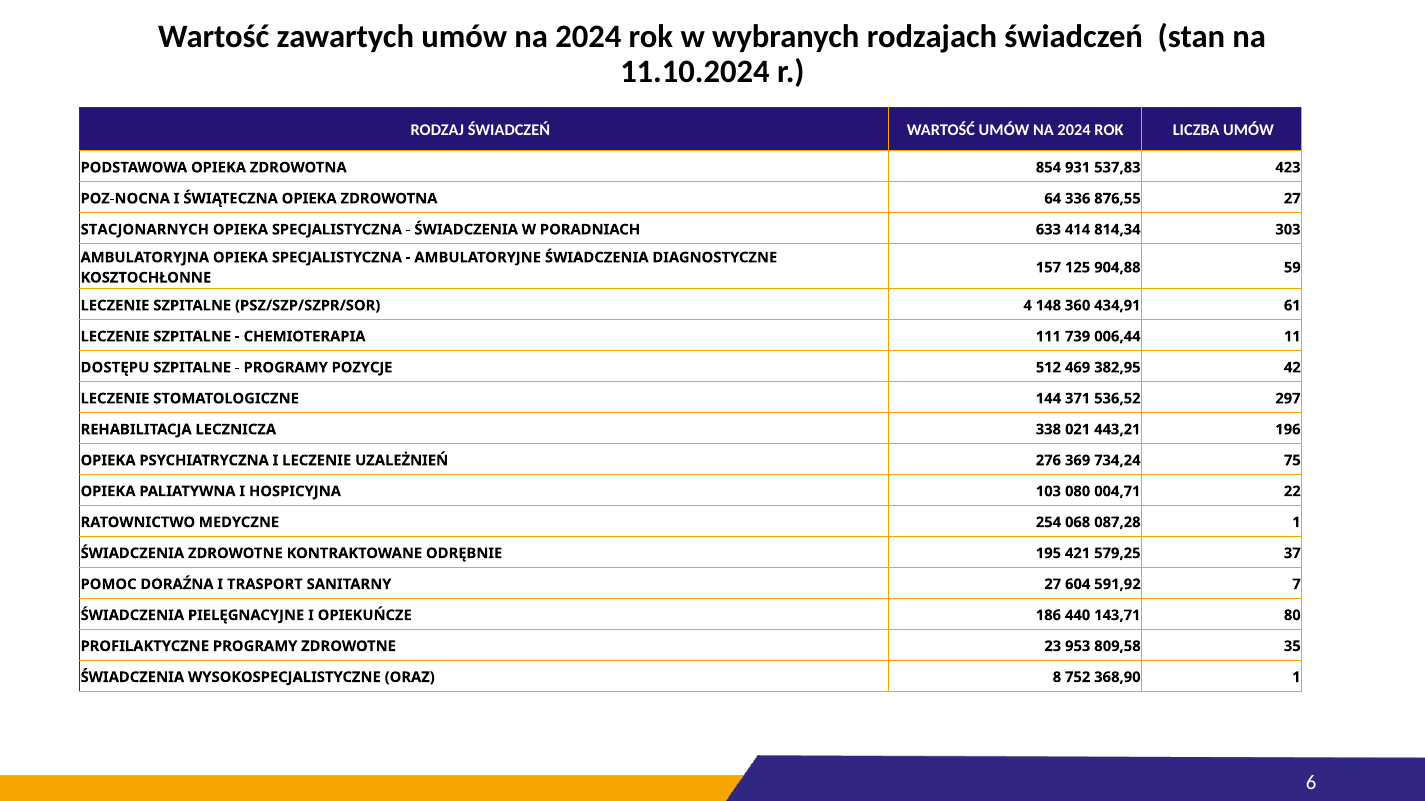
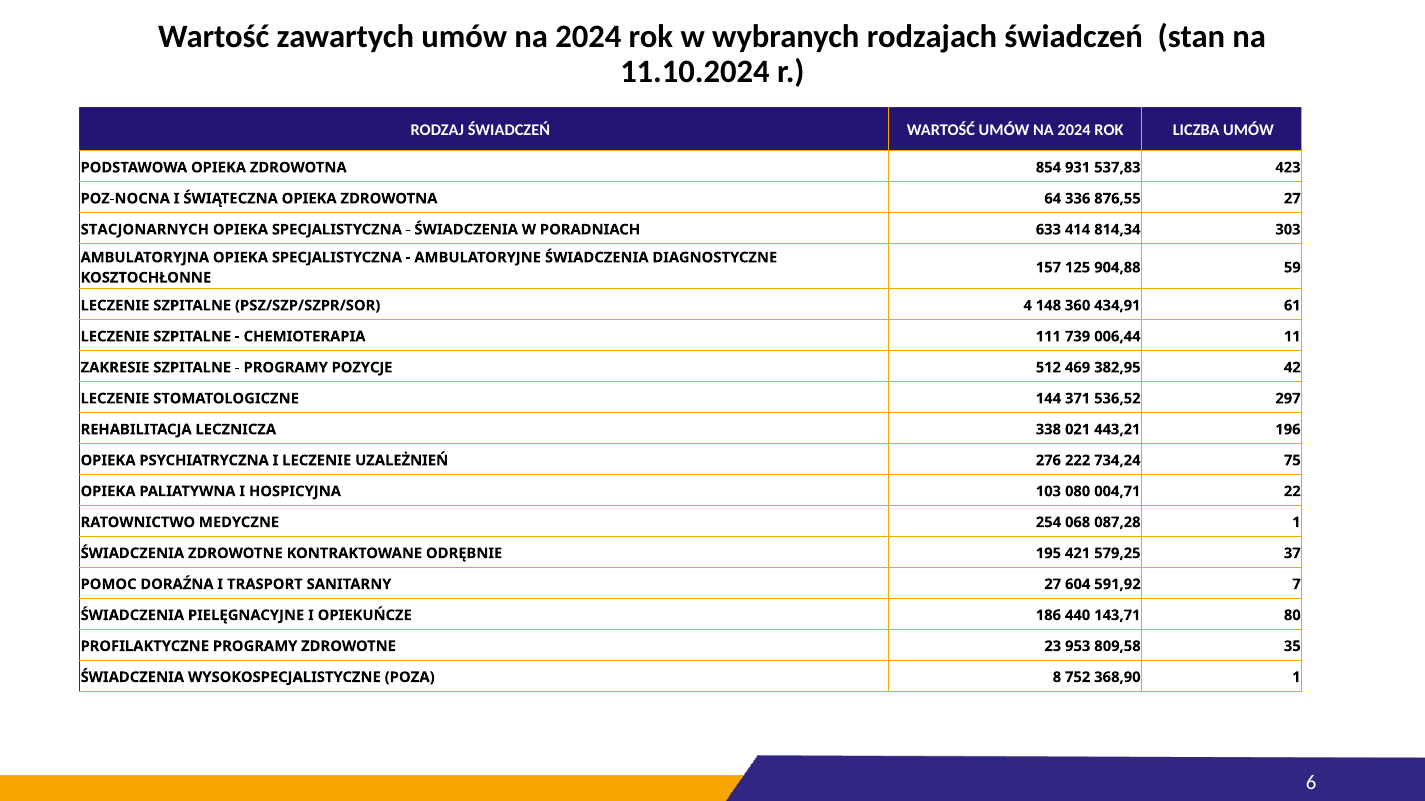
DOSTĘPU: DOSTĘPU -> ZAKRESIE
369: 369 -> 222
ORAZ: ORAZ -> POZA
